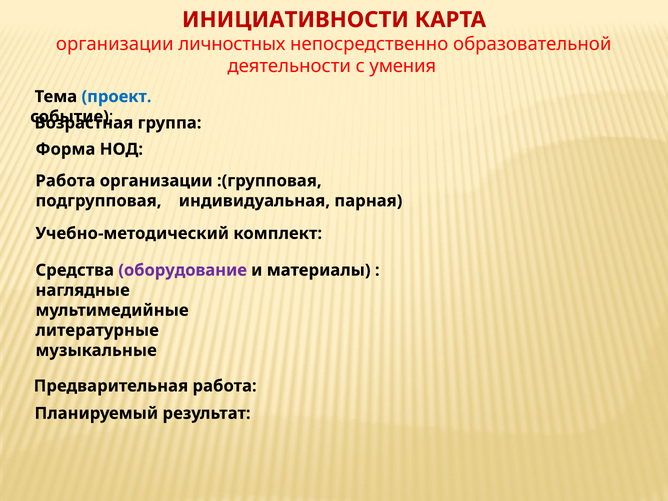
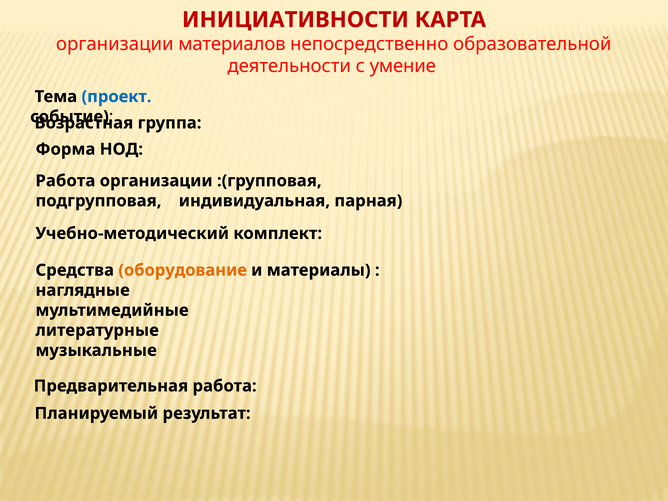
личностных: личностных -> материалов
умения: умения -> умение
оборудование colour: purple -> orange
